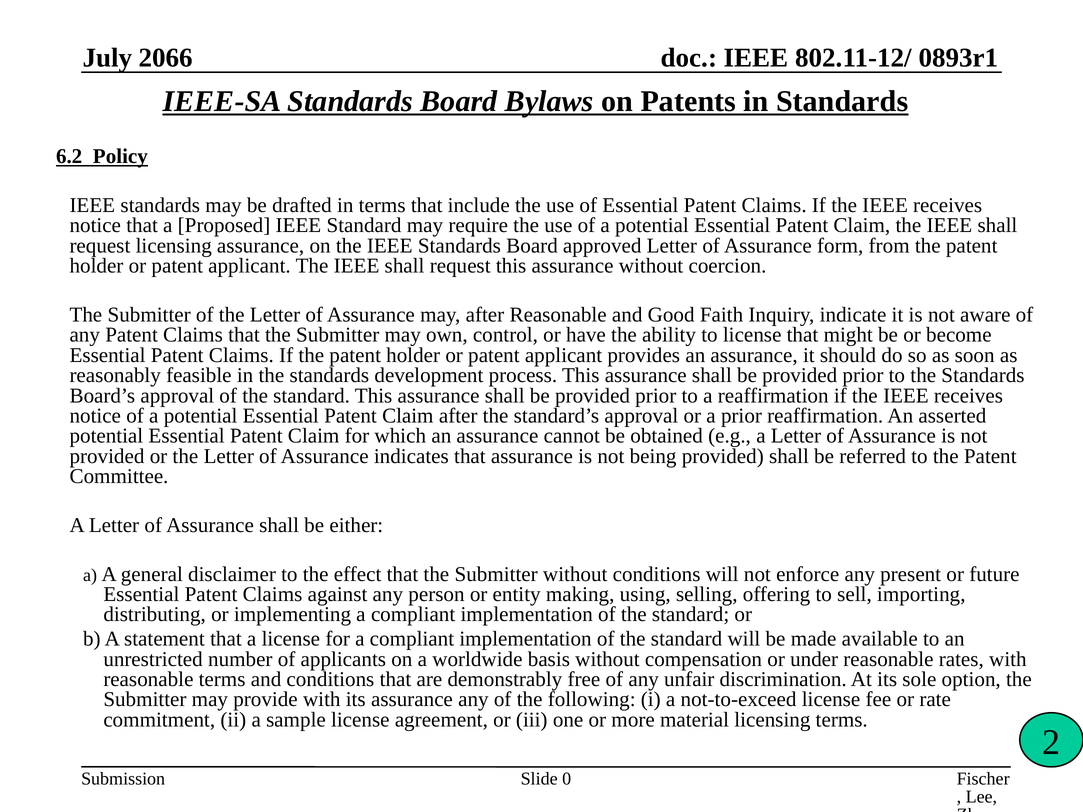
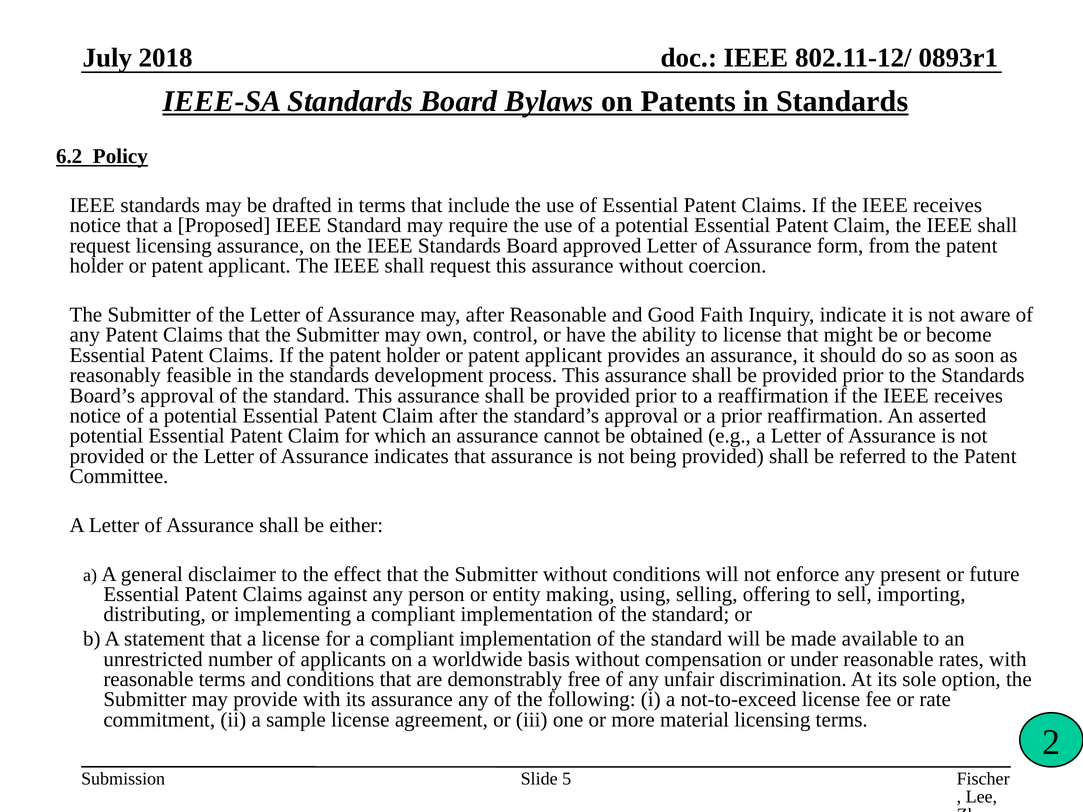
2066: 2066 -> 2018
0: 0 -> 5
